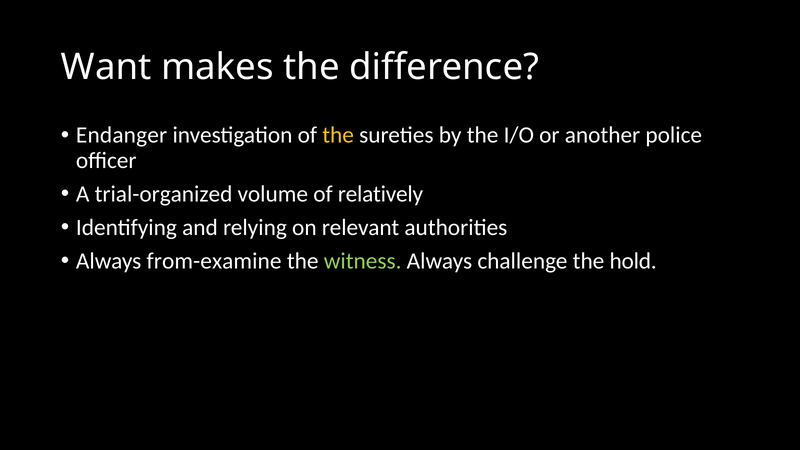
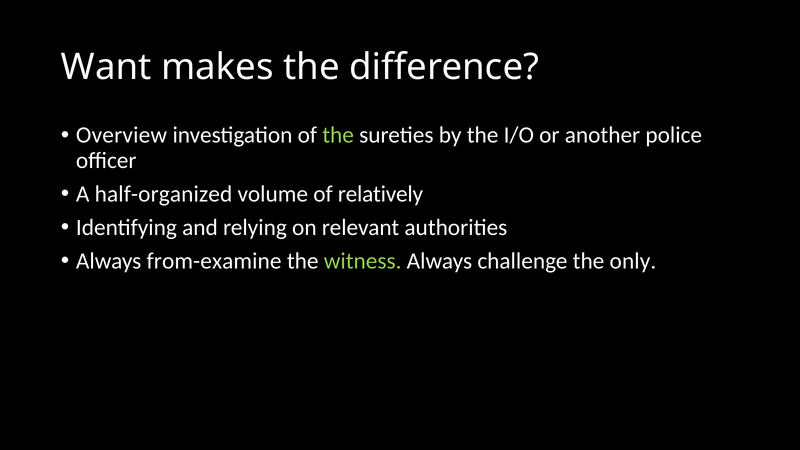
Endanger: Endanger -> Overview
the at (338, 135) colour: yellow -> light green
trial-organized: trial-organized -> half-organized
hold: hold -> only
